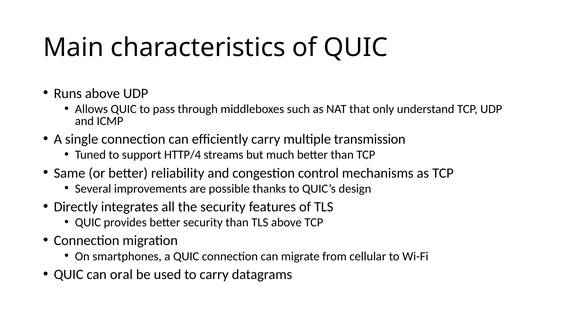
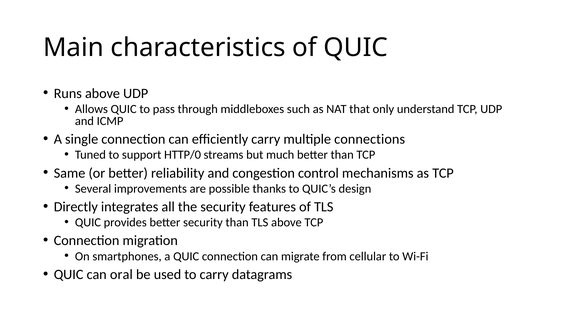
transmission: transmission -> connections
HTTP/4: HTTP/4 -> HTTP/0
